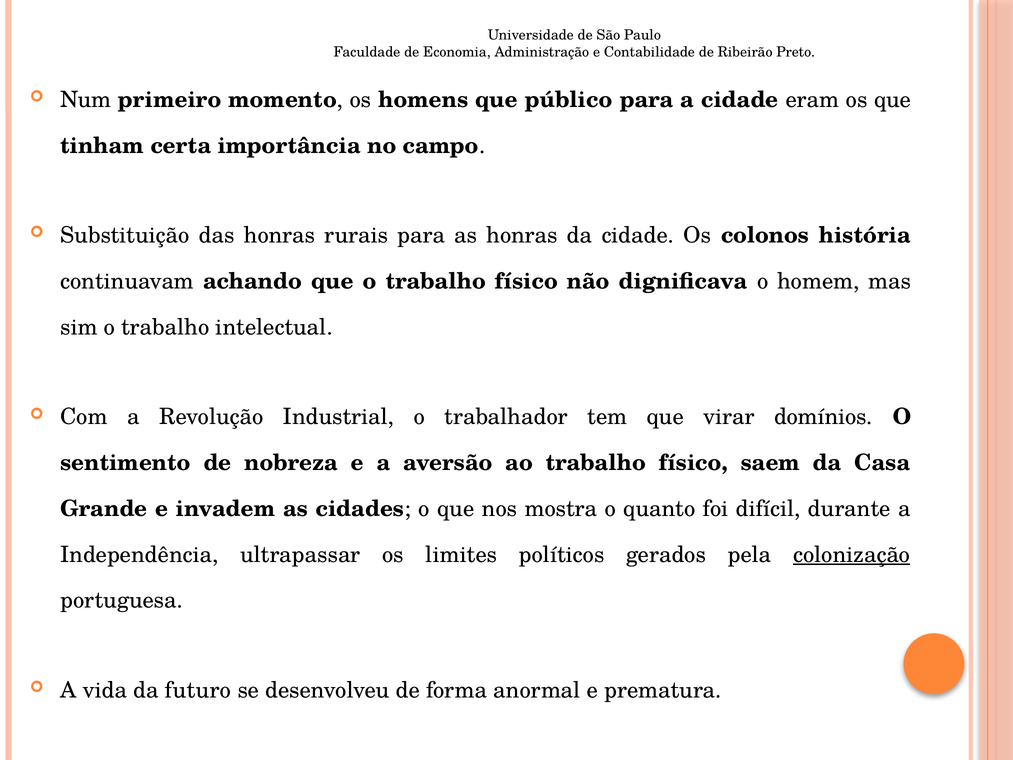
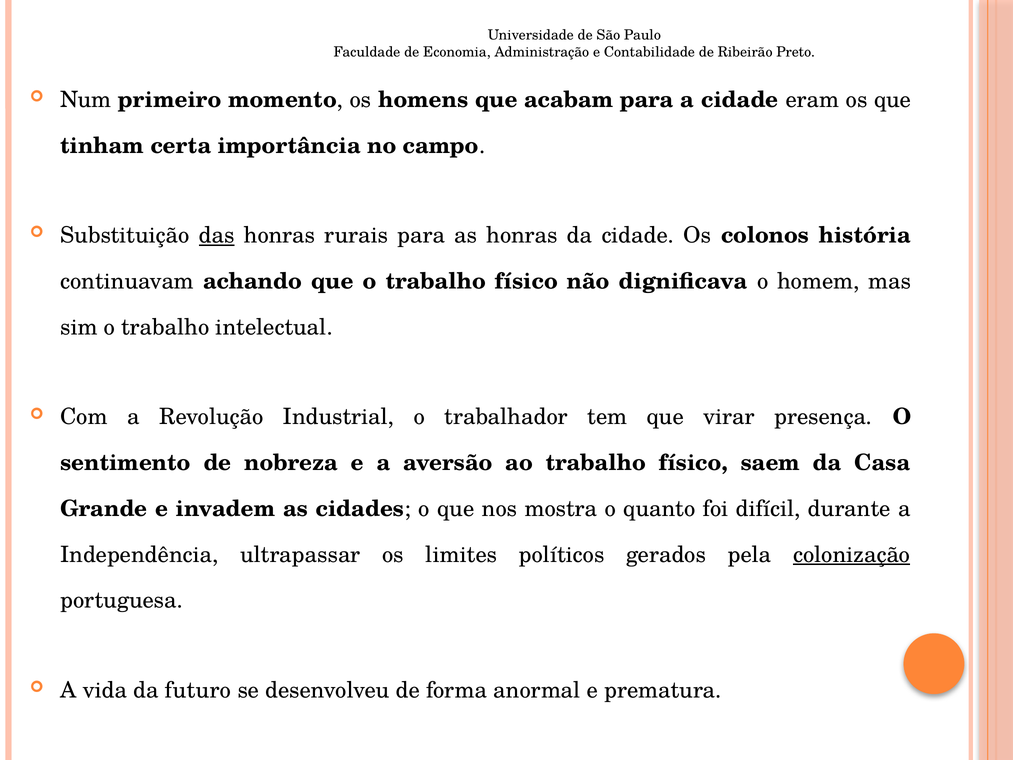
público: público -> acabam
das underline: none -> present
domínios: domínios -> presença
